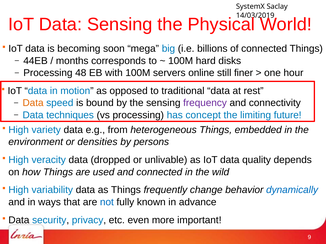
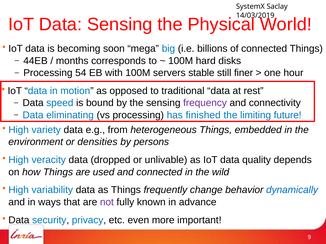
48: 48 -> 54
online: online -> stable
Data at (33, 103) colour: orange -> black
techniques: techniques -> eliminating
concept: concept -> finished
not colour: blue -> purple
